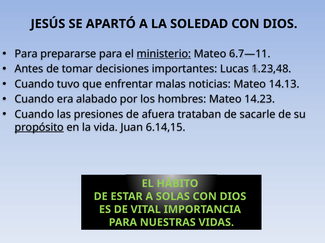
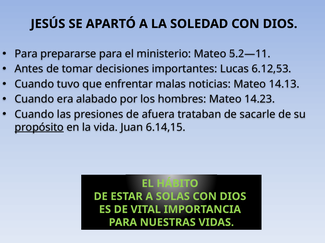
ministerio underline: present -> none
6.7—11: 6.7—11 -> 5.2—11
1.23,48: 1.23,48 -> 6.12,53
